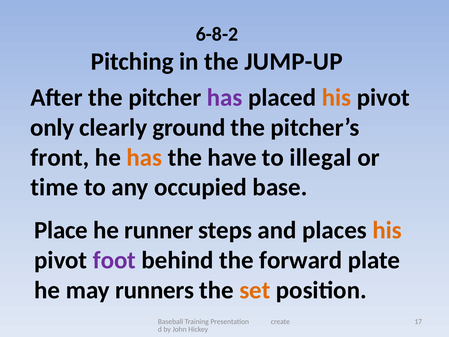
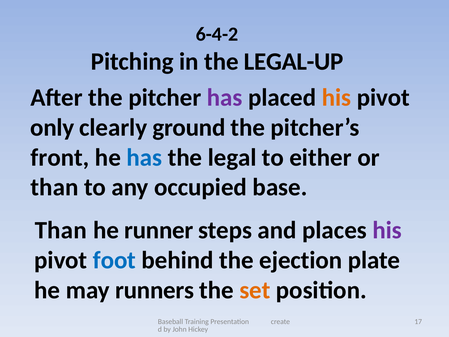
6-8-2: 6-8-2 -> 6-4-2
JUMP-UP: JUMP-UP -> LEGAL-UP
has at (144, 157) colour: orange -> blue
have: have -> legal
illegal: illegal -> either
time at (54, 187): time -> than
Place at (61, 230): Place -> Than
his at (387, 230) colour: orange -> purple
foot colour: purple -> blue
forward: forward -> ejection
